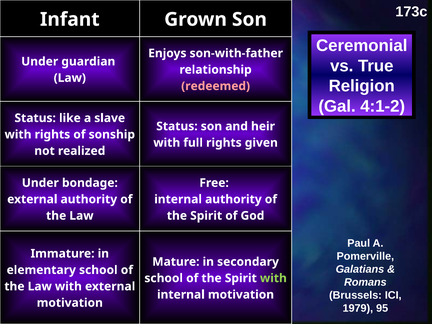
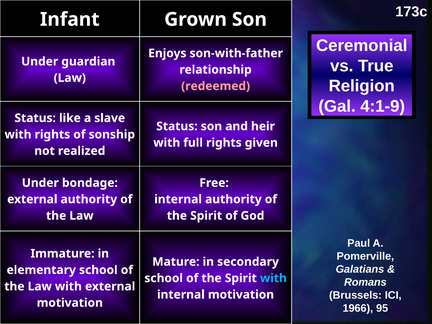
4:1-2: 4:1-2 -> 4:1-9
with at (273, 278) colour: light green -> light blue
1979: 1979 -> 1966
